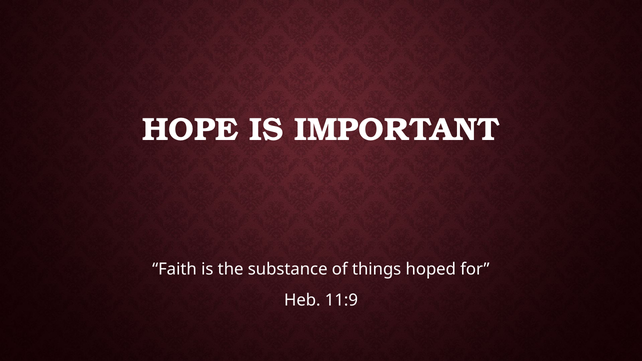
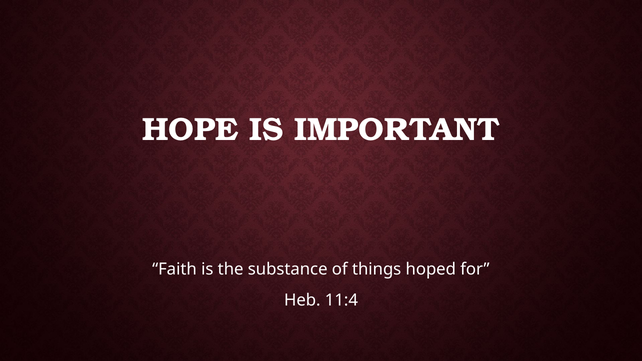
11:9: 11:9 -> 11:4
